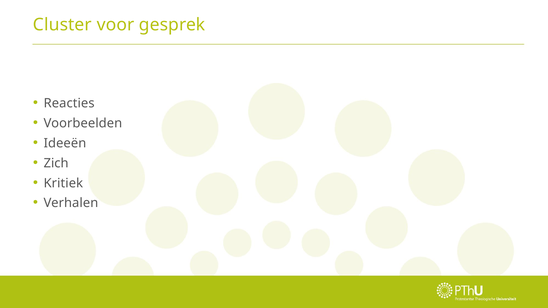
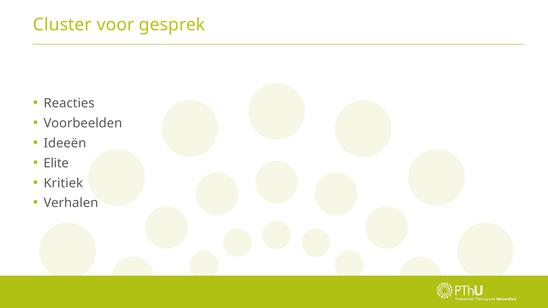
Zich: Zich -> Elite
